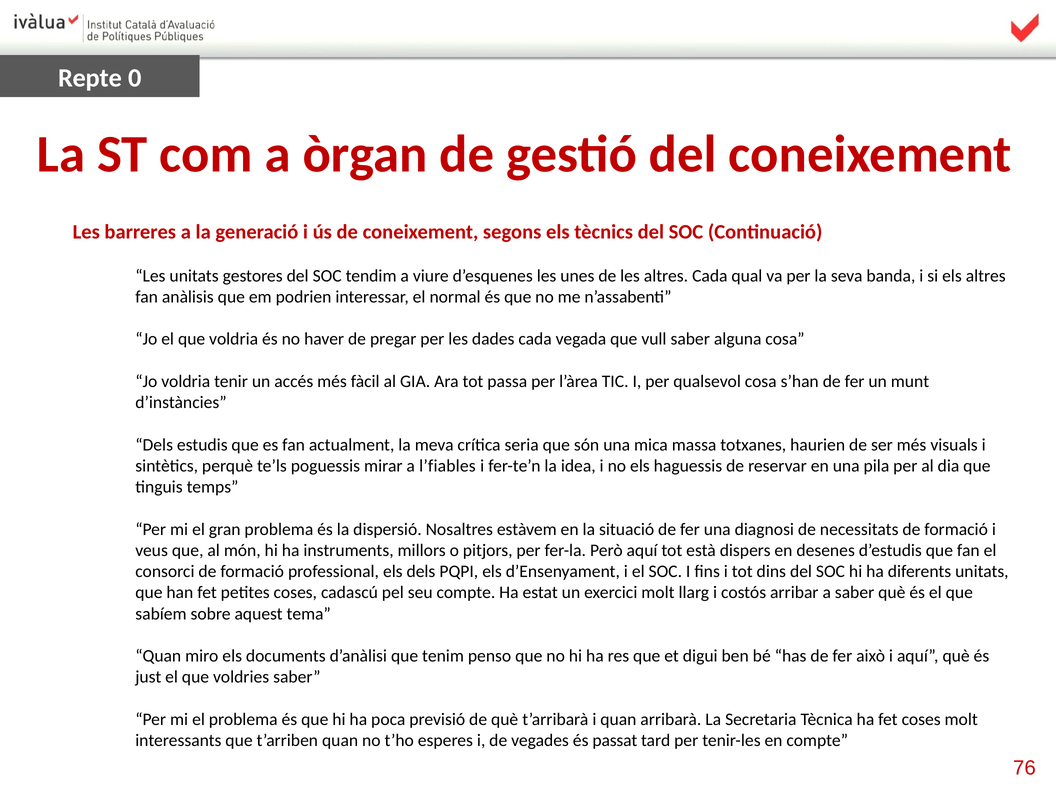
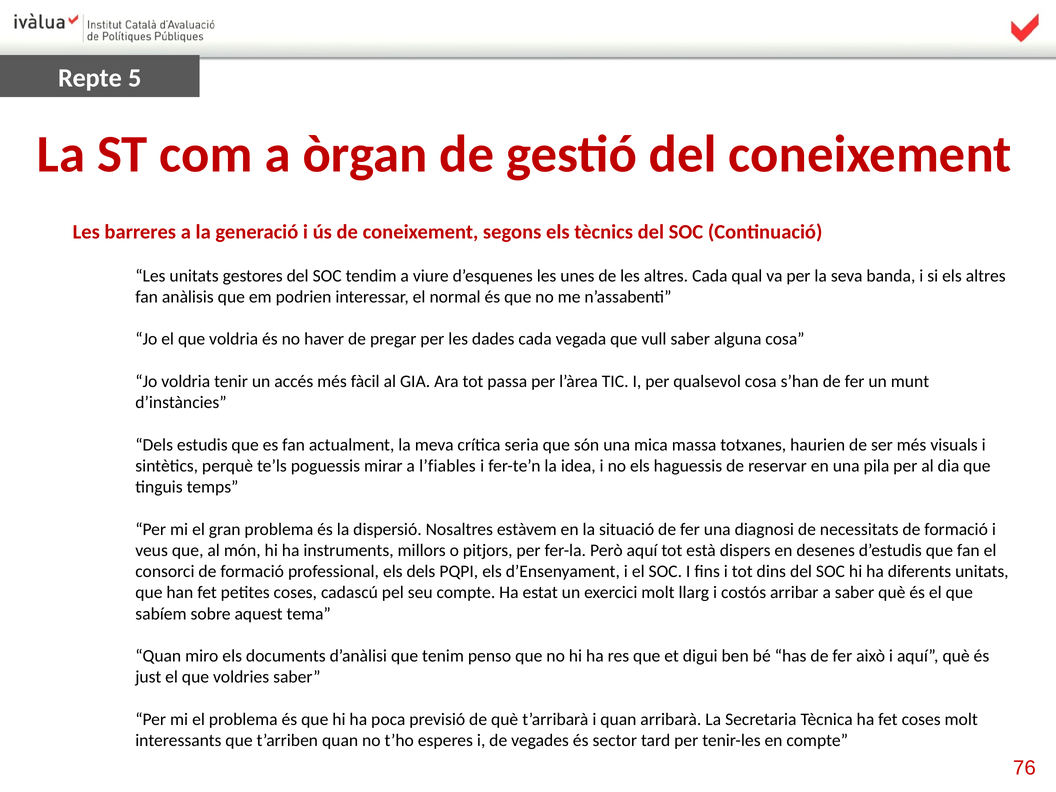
0: 0 -> 5
passat: passat -> sector
